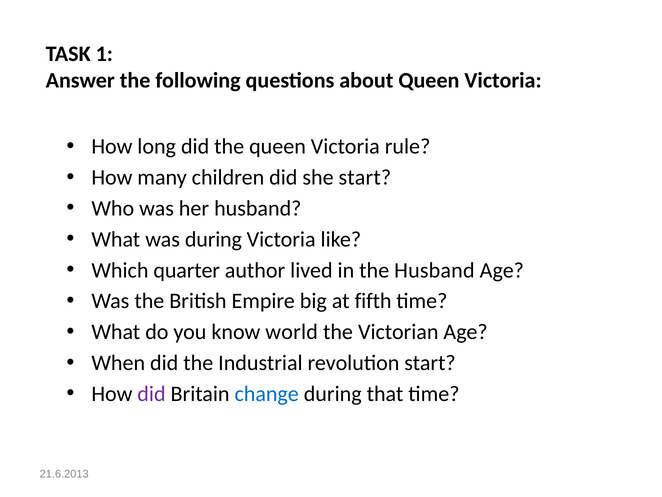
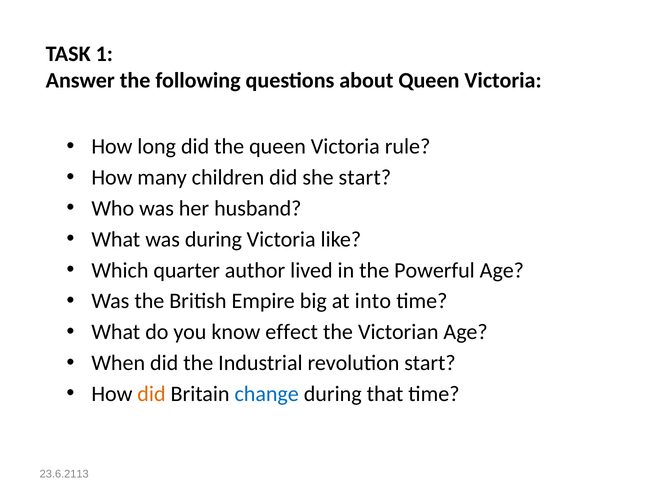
the Husband: Husband -> Powerful
fifth: fifth -> into
world: world -> effect
did at (151, 394) colour: purple -> orange
21.6.2013: 21.6.2013 -> 23.6.2113
